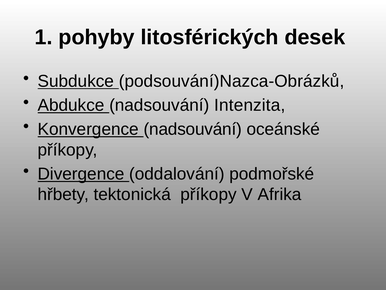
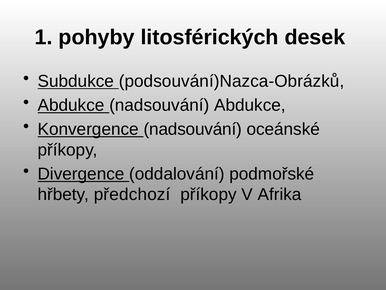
nadsouvání Intenzita: Intenzita -> Abdukce
tektonická: tektonická -> předchozí
